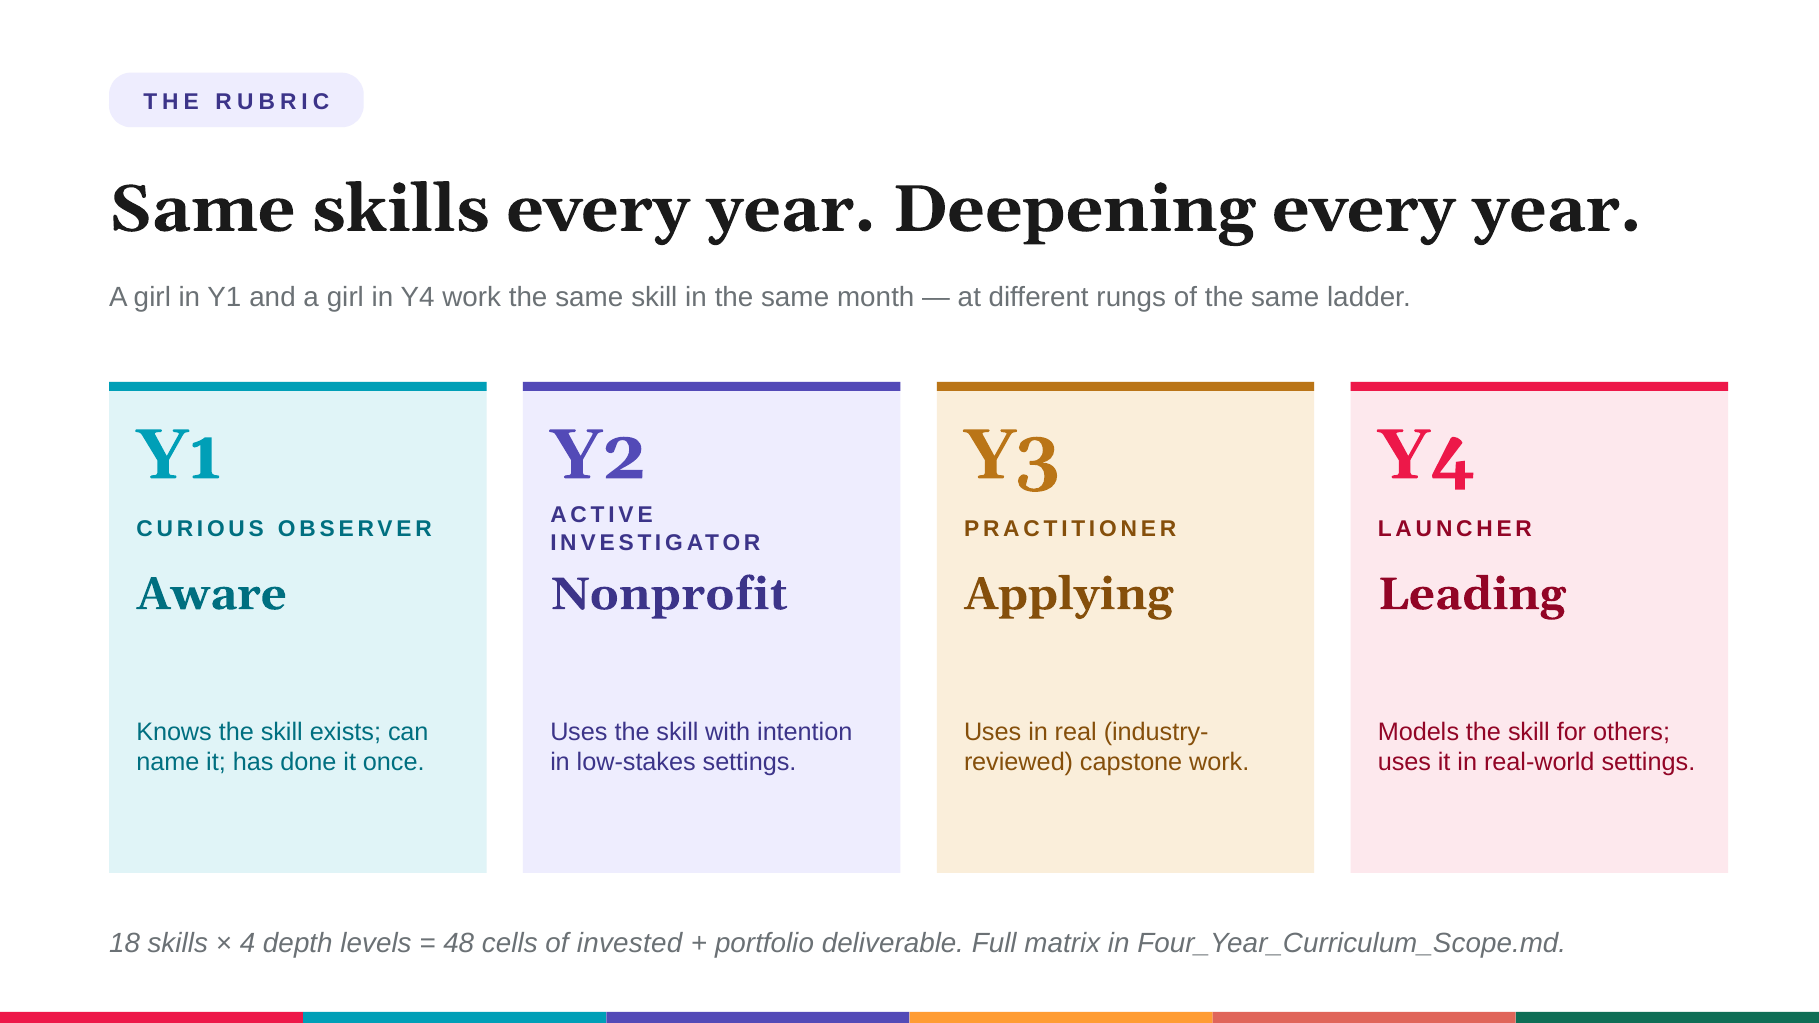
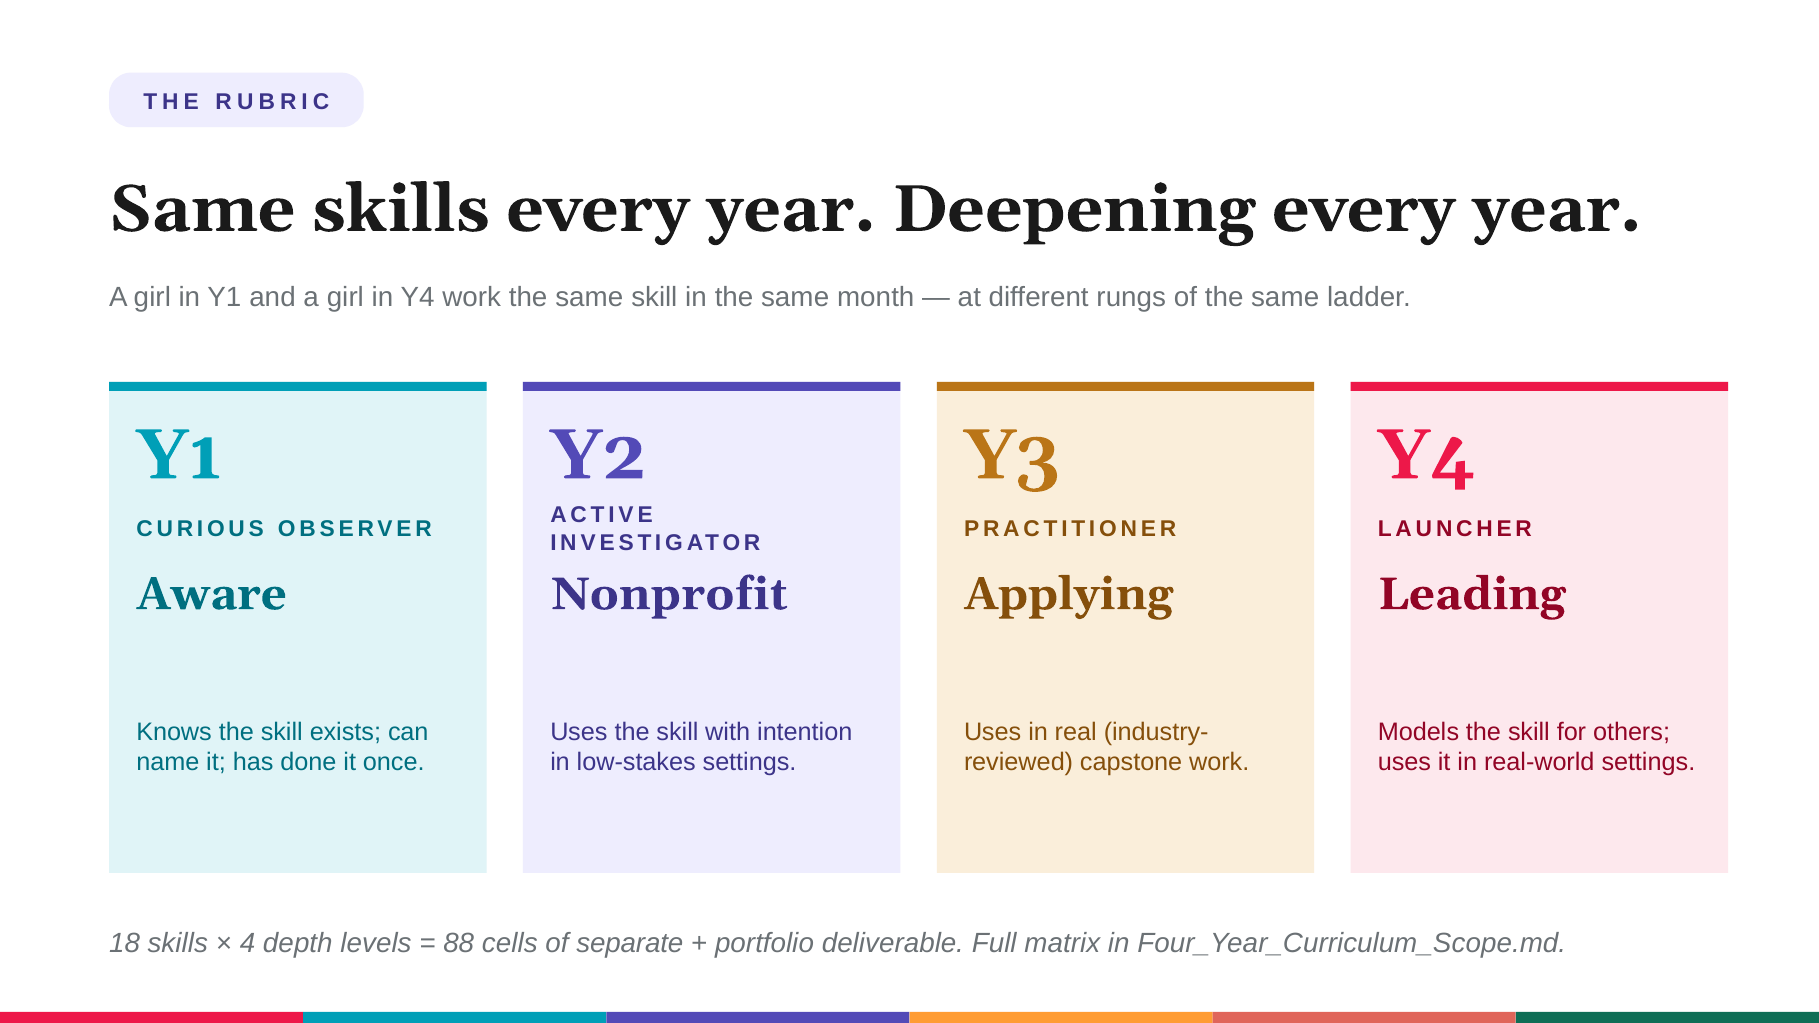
48: 48 -> 88
invested: invested -> separate
